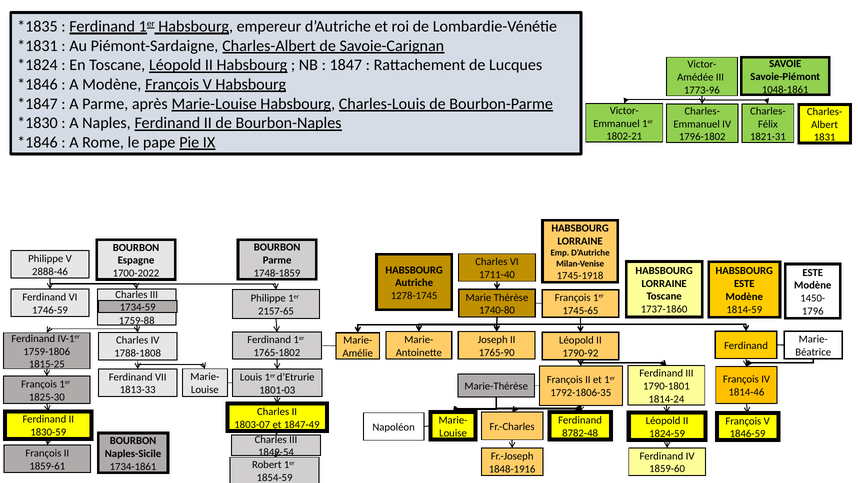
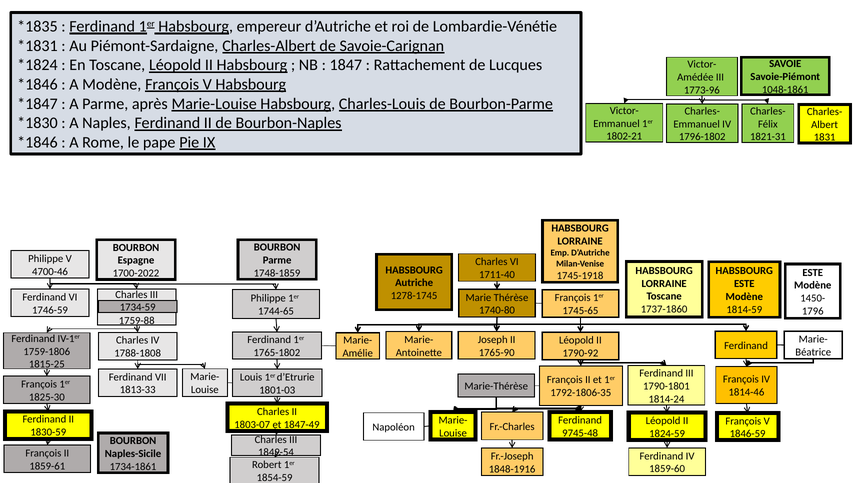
2888-46: 2888-46 -> 4700-46
2157-65: 2157-65 -> 1744-65
8782-48: 8782-48 -> 9745-48
